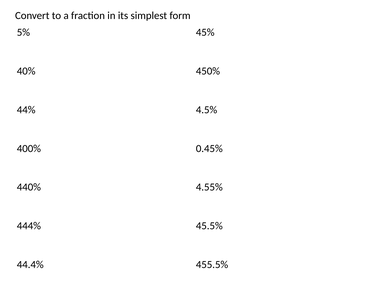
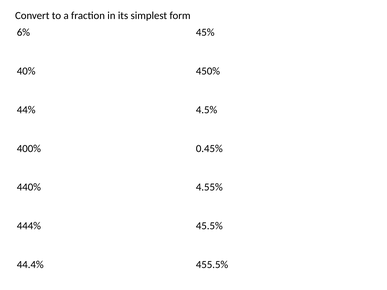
5%: 5% -> 6%
